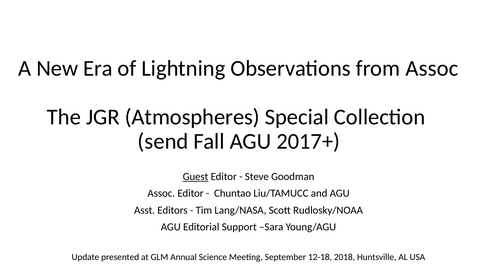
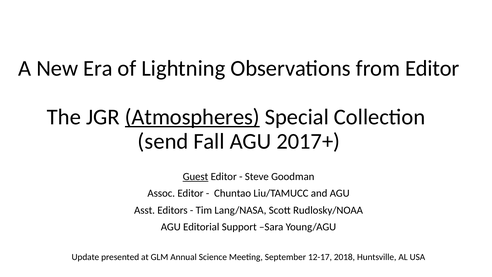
from Assoc: Assoc -> Editor
Atmospheres underline: none -> present
12-18: 12-18 -> 12-17
